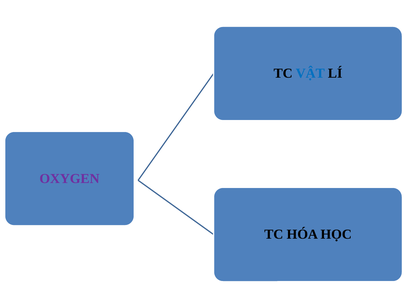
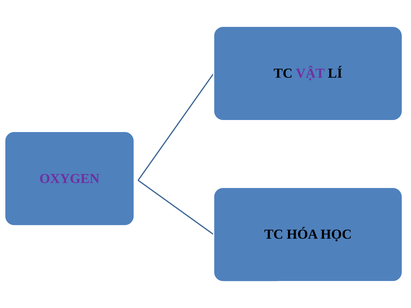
VẬT colour: blue -> purple
